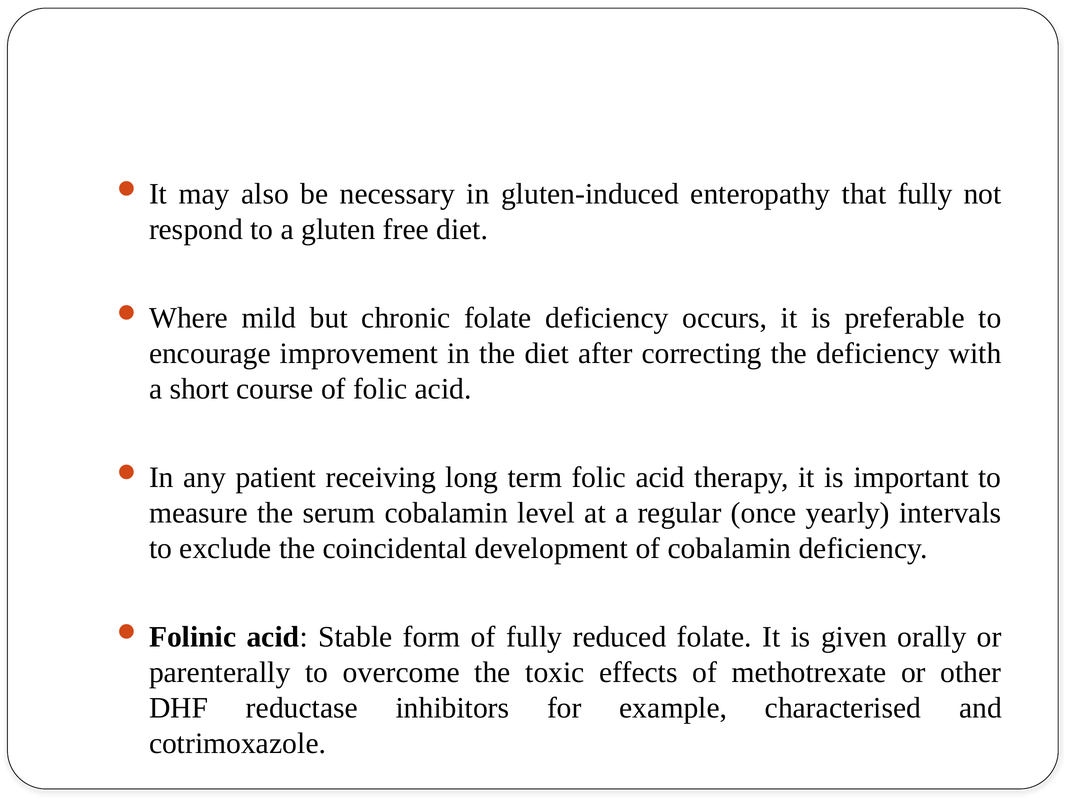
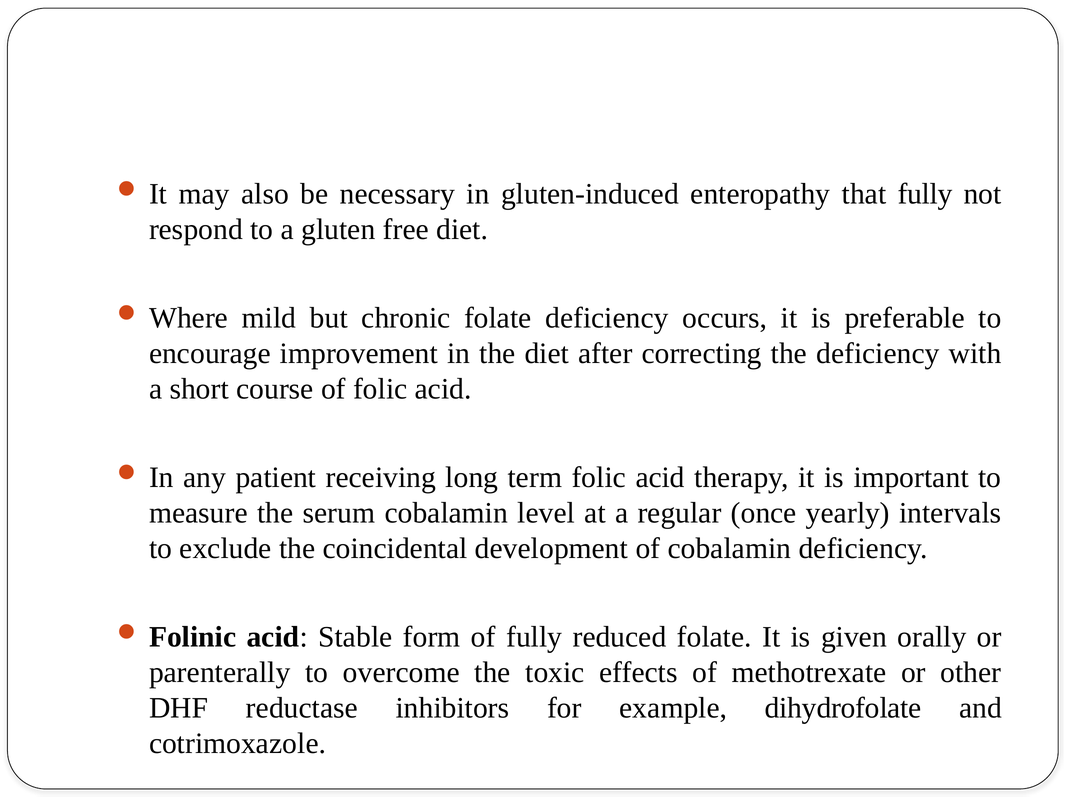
characterised: characterised -> dihydrofolate
